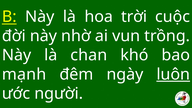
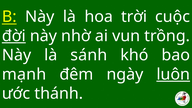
đời underline: none -> present
chan: chan -> sánh
người: người -> thánh
